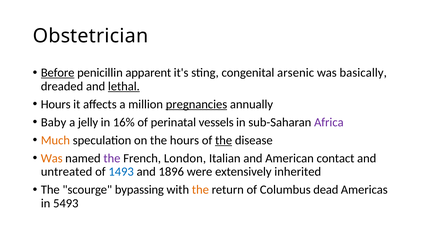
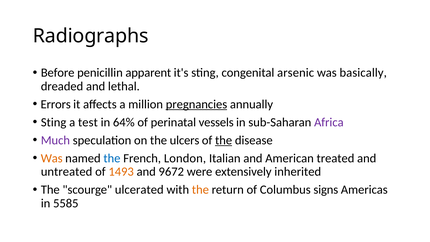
Obstetrician: Obstetrician -> Radiographs
Before underline: present -> none
lethal underline: present -> none
Hours at (56, 104): Hours -> Errors
Baby at (54, 122): Baby -> Sting
jelly: jelly -> test
16%: 16% -> 64%
Much colour: orange -> purple
the hours: hours -> ulcers
the at (112, 158) colour: purple -> blue
contact: contact -> treated
1493 colour: blue -> orange
1896: 1896 -> 9672
bypassing: bypassing -> ulcerated
dead: dead -> signs
5493: 5493 -> 5585
